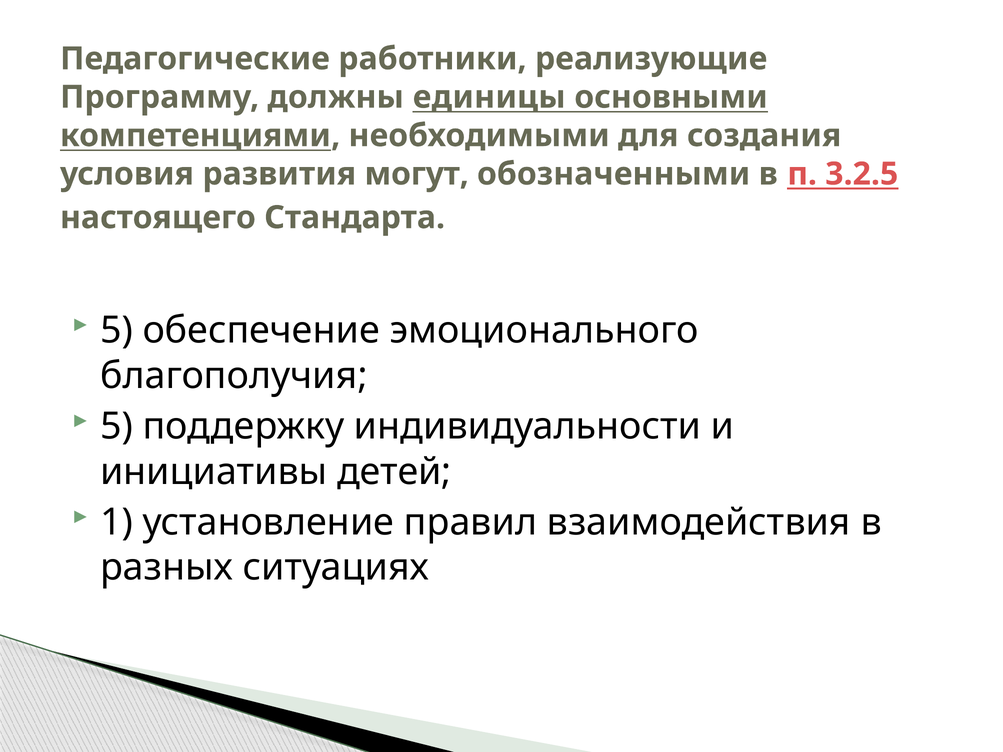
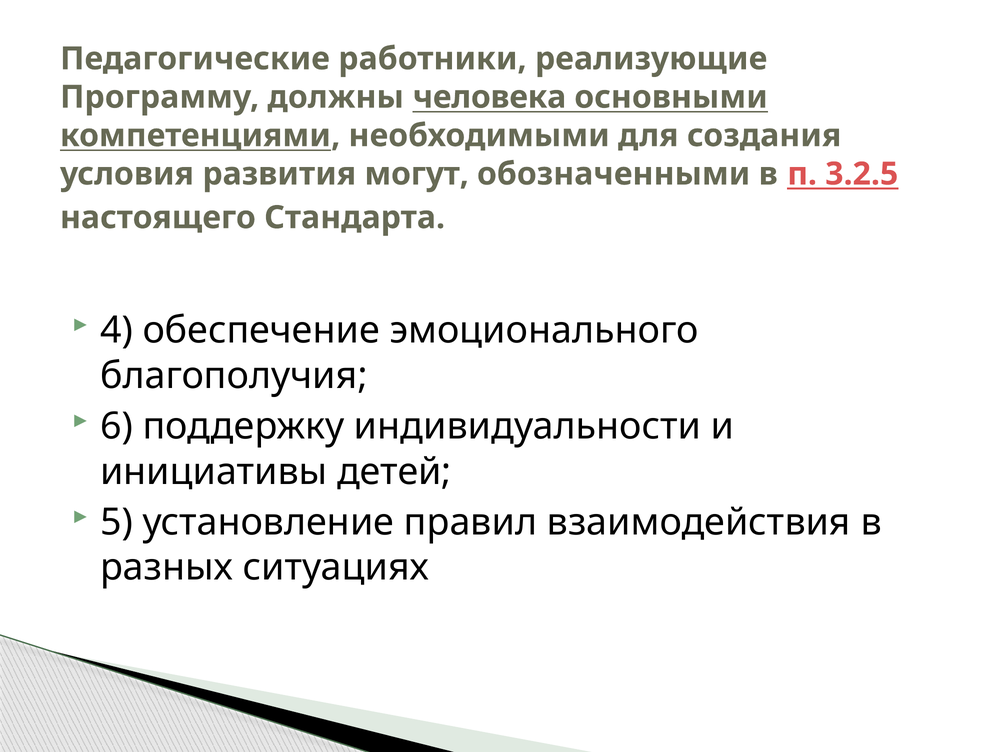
единицы: единицы -> человека
5 at (117, 331): 5 -> 4
5 at (117, 427): 5 -> 6
1: 1 -> 5
